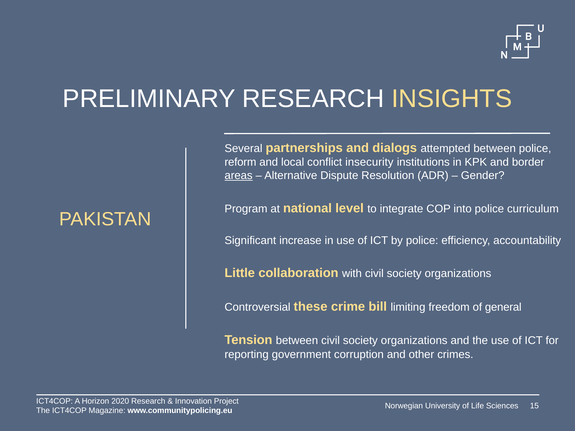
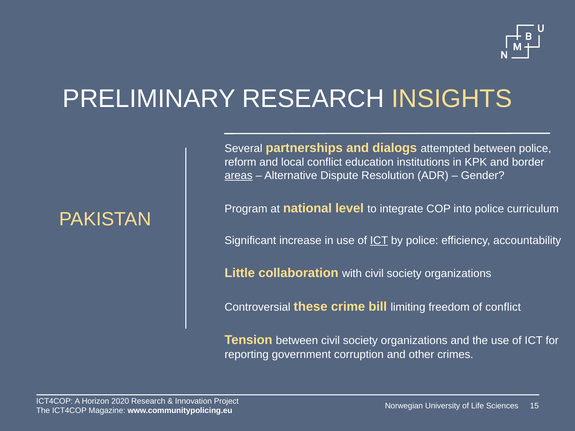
insecurity: insecurity -> education
ICT at (379, 241) underline: none -> present
of general: general -> conflict
